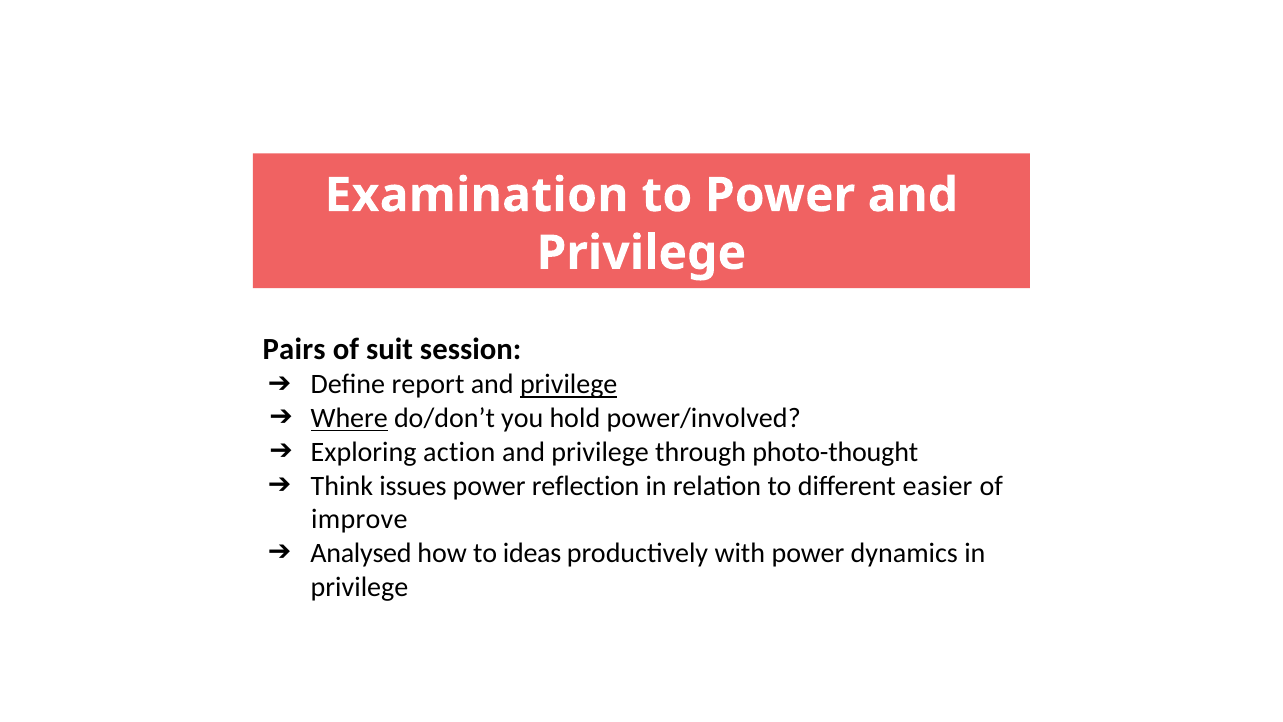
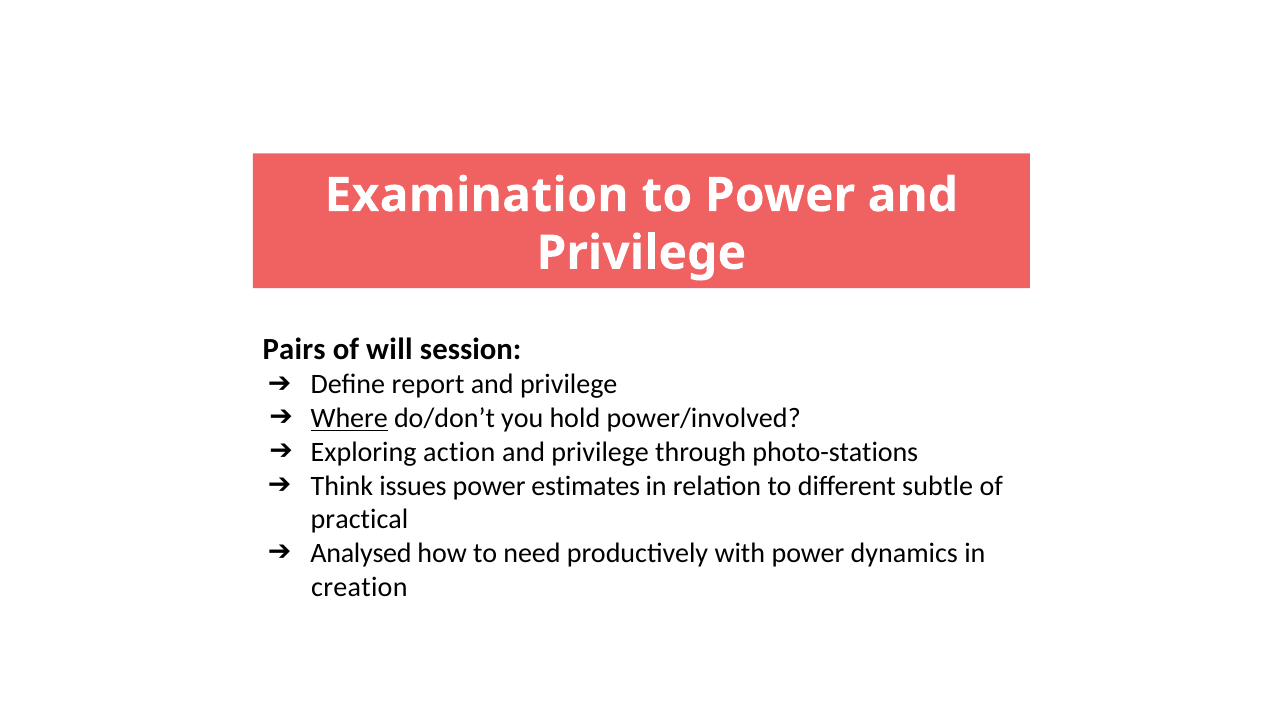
suit: suit -> will
privilege at (569, 385) underline: present -> none
photo-thought: photo-thought -> photo-stations
reflection: reflection -> estimates
easier: easier -> subtle
improve: improve -> practical
ideas: ideas -> need
privilege at (360, 587): privilege -> creation
